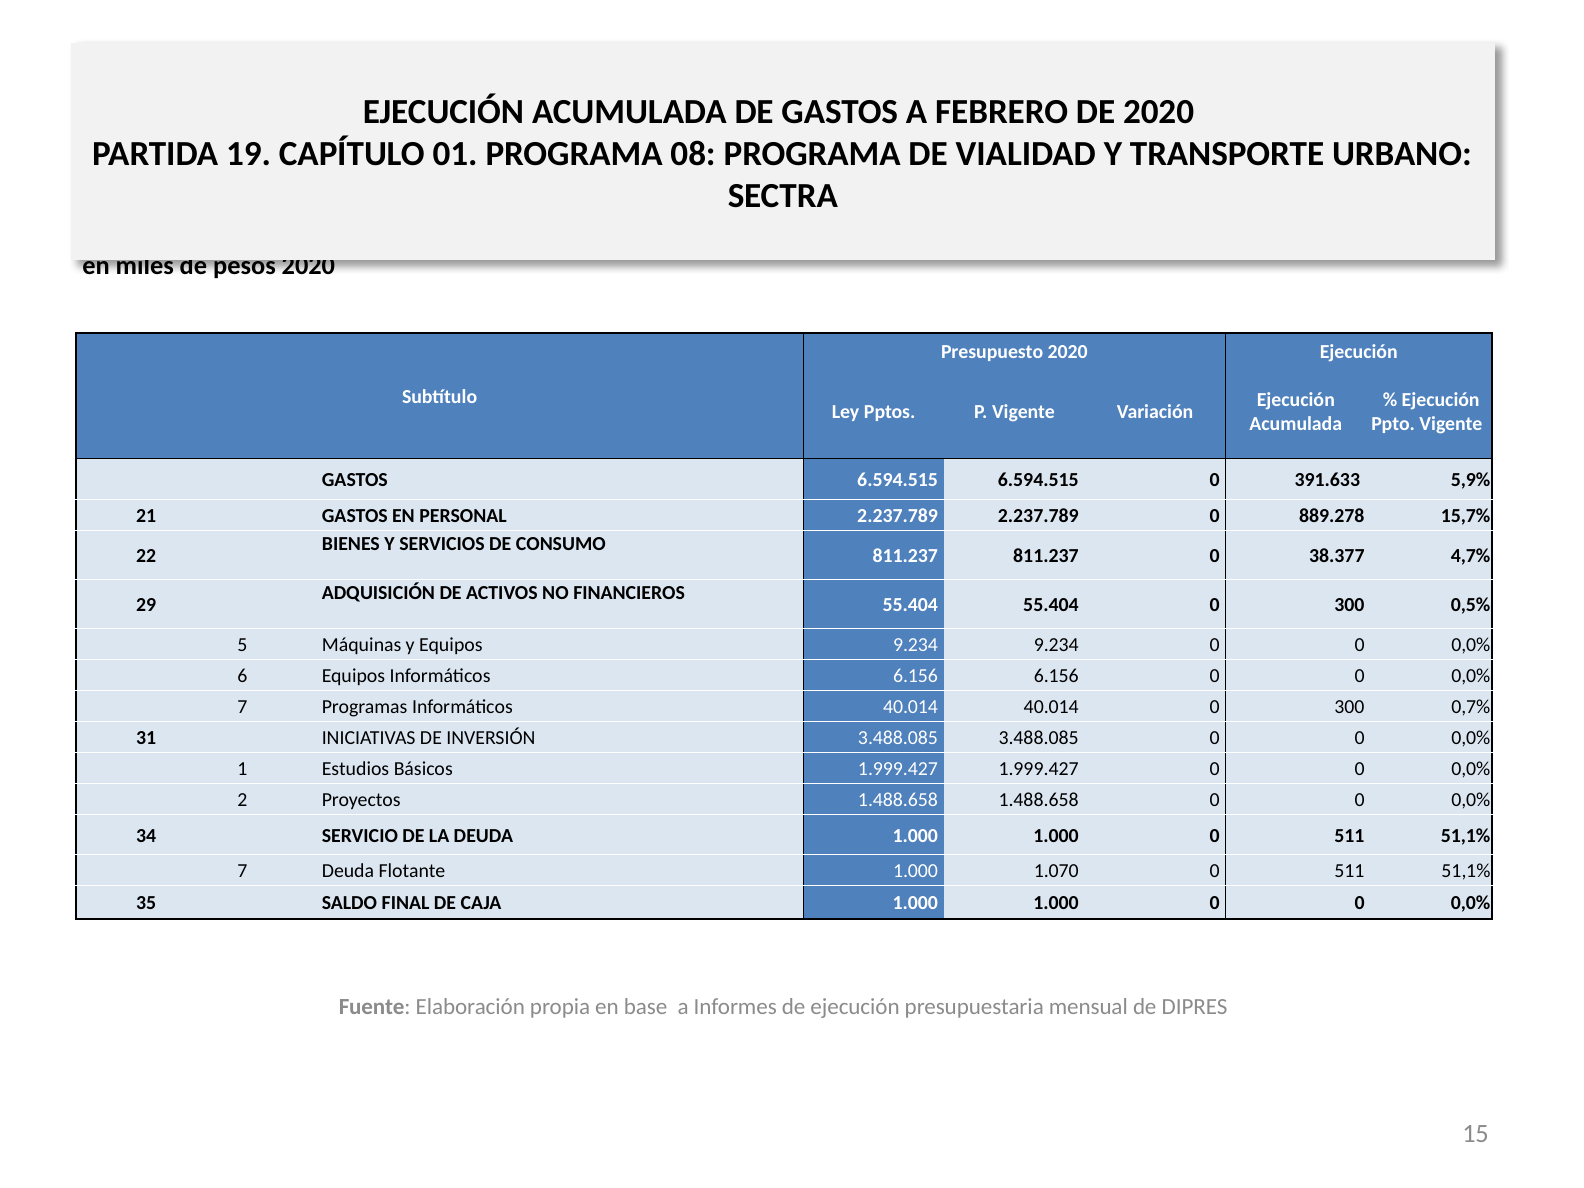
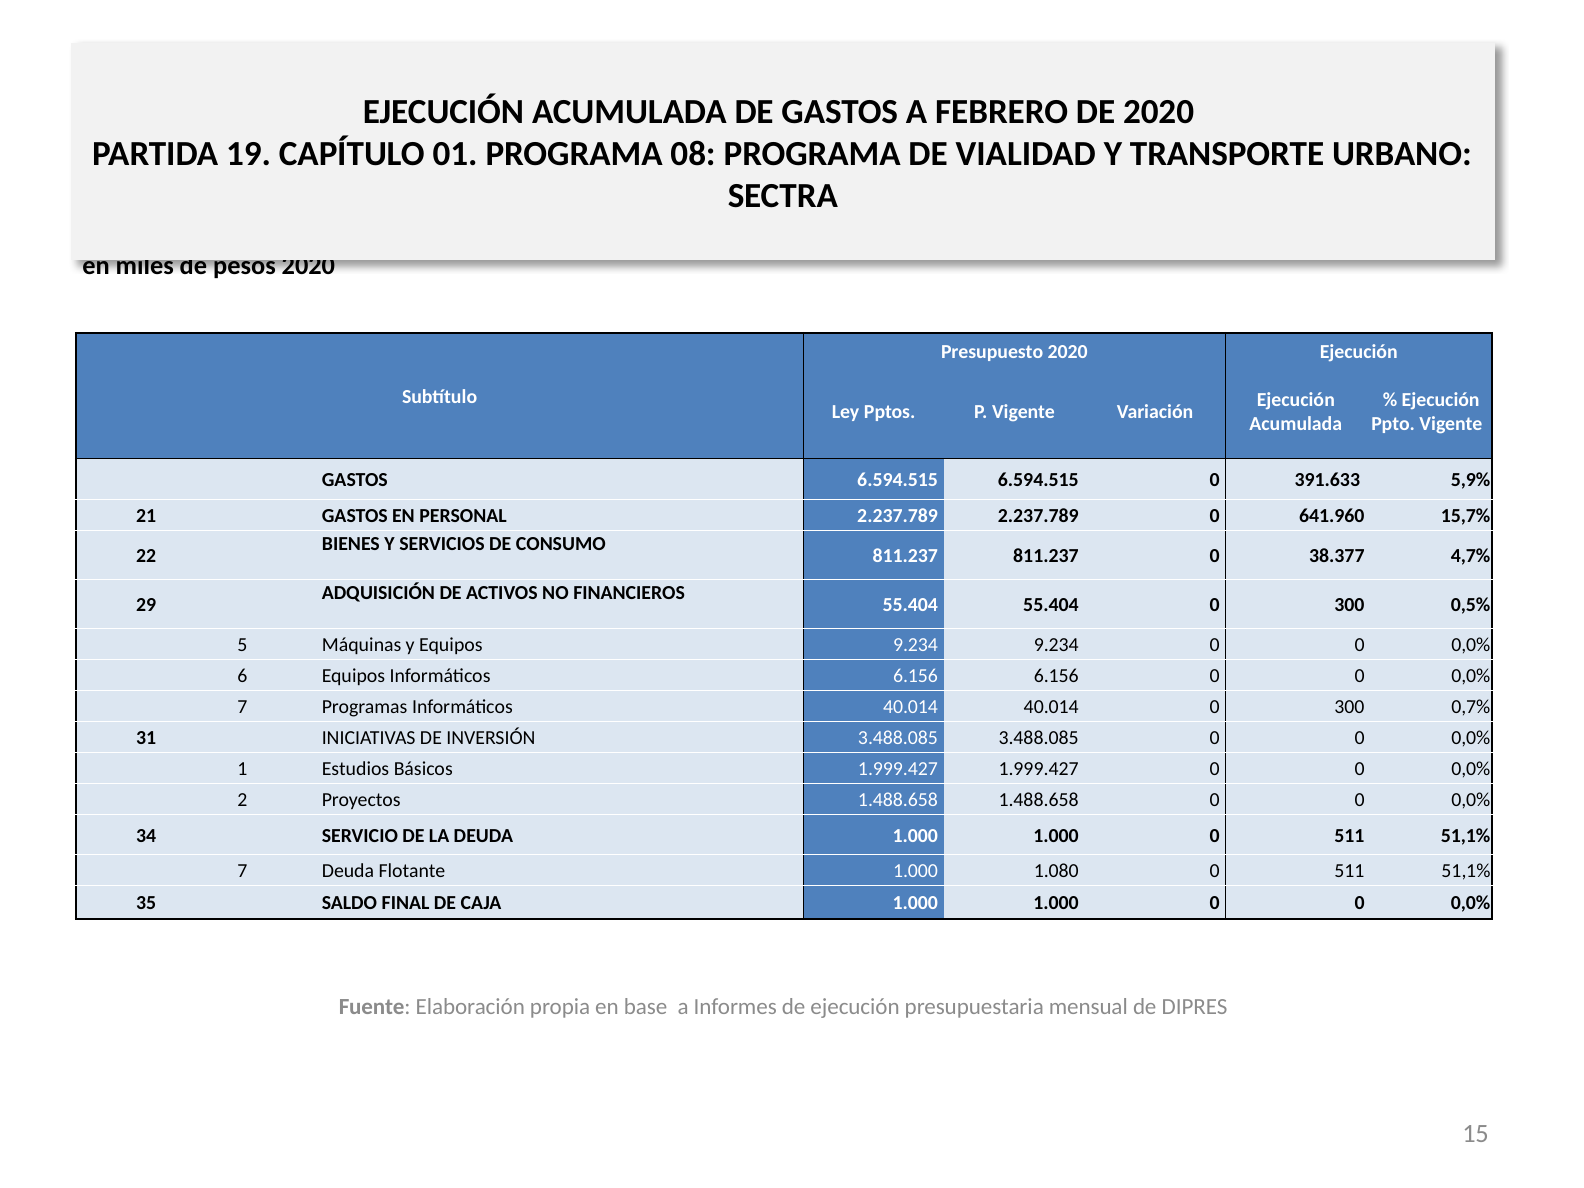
889.278: 889.278 -> 641.960
1.070: 1.070 -> 1.080
